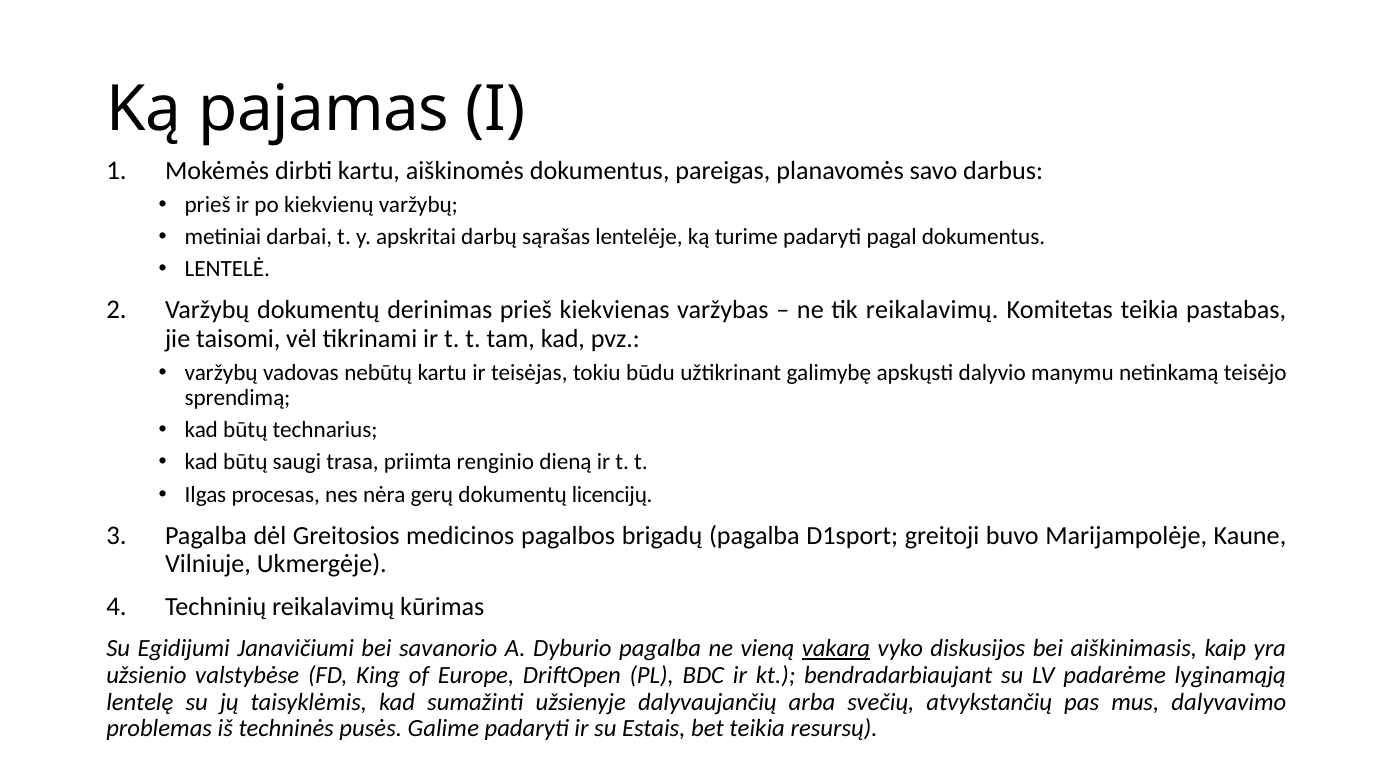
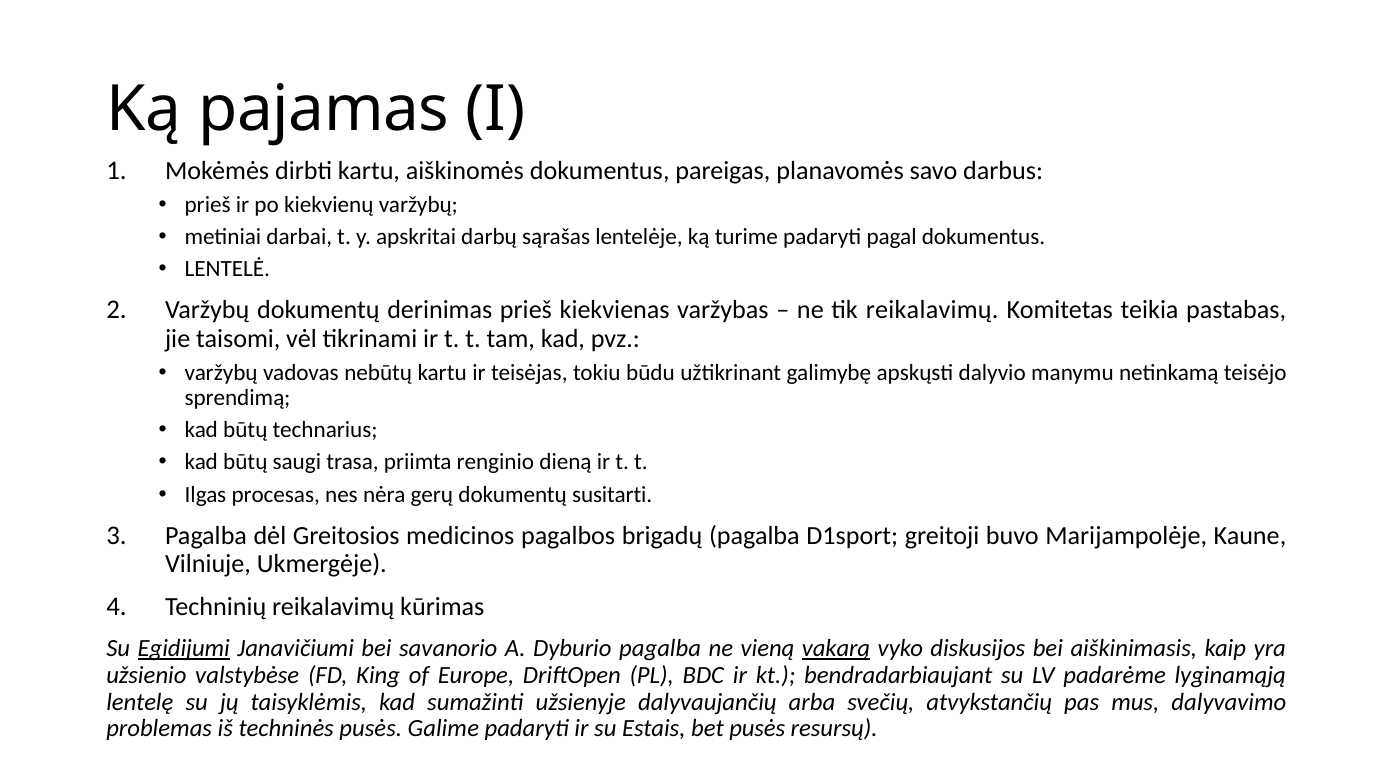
licencijų: licencijų -> susitarti
Egidijumi underline: none -> present
bet teikia: teikia -> pusės
